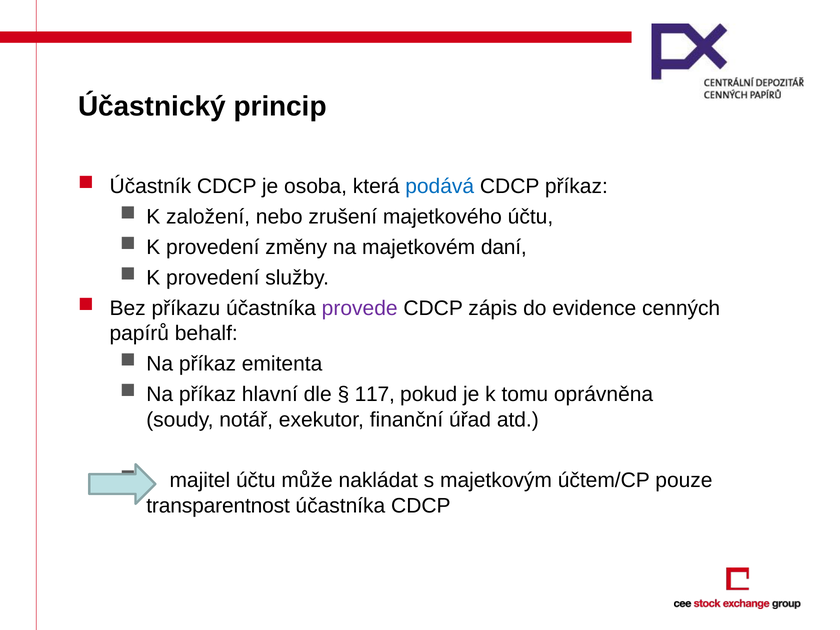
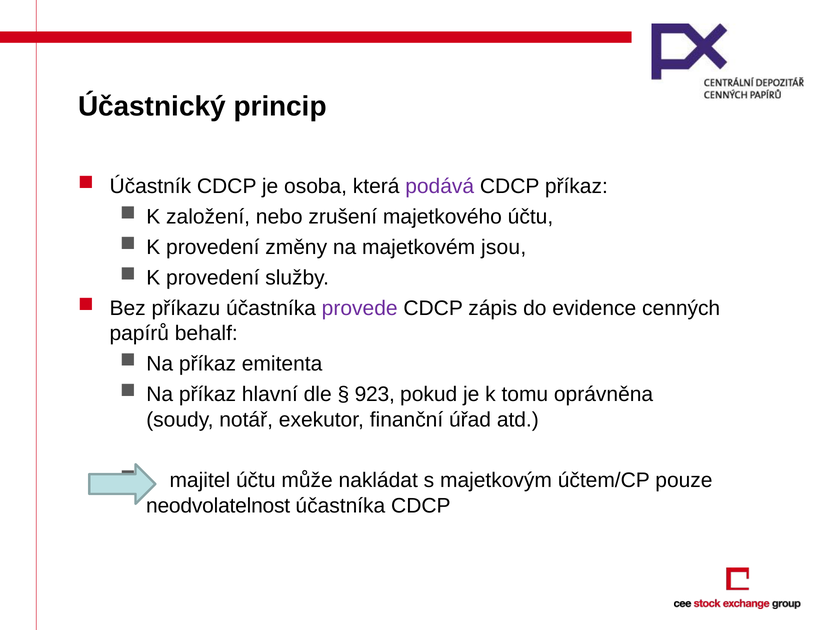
podává colour: blue -> purple
daní: daní -> jsou
117: 117 -> 923
transparentnost: transparentnost -> neodvolatelnost
